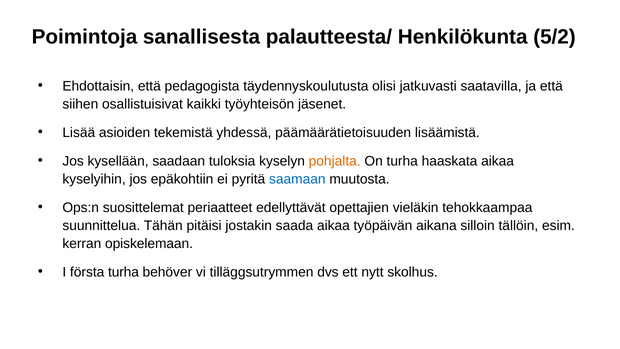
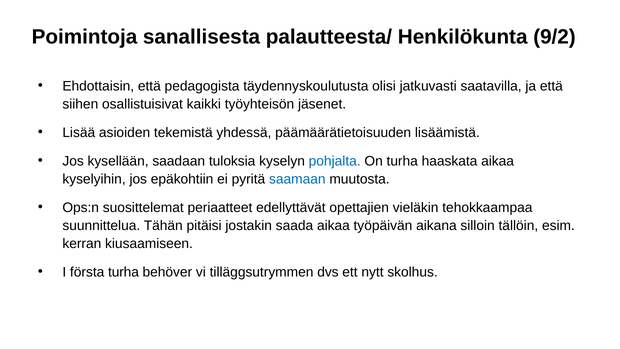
5/2: 5/2 -> 9/2
pohjalta colour: orange -> blue
opiskelemaan: opiskelemaan -> kiusaamiseen
